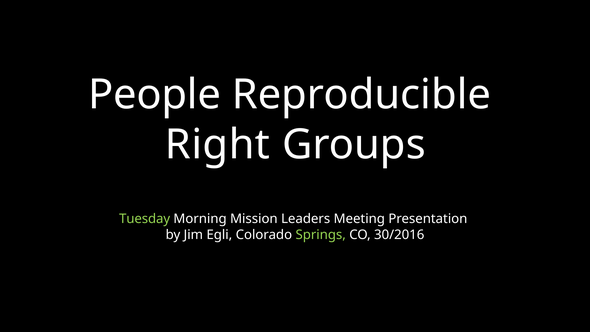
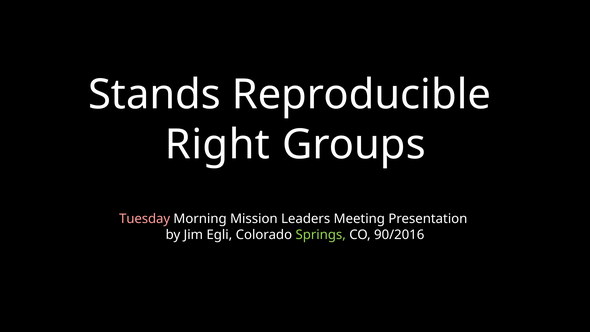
People: People -> Stands
Tuesday colour: light green -> pink
30/2016: 30/2016 -> 90/2016
